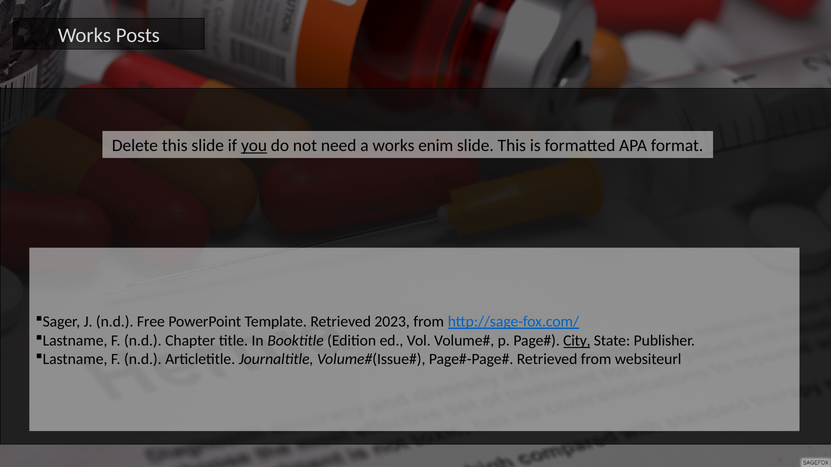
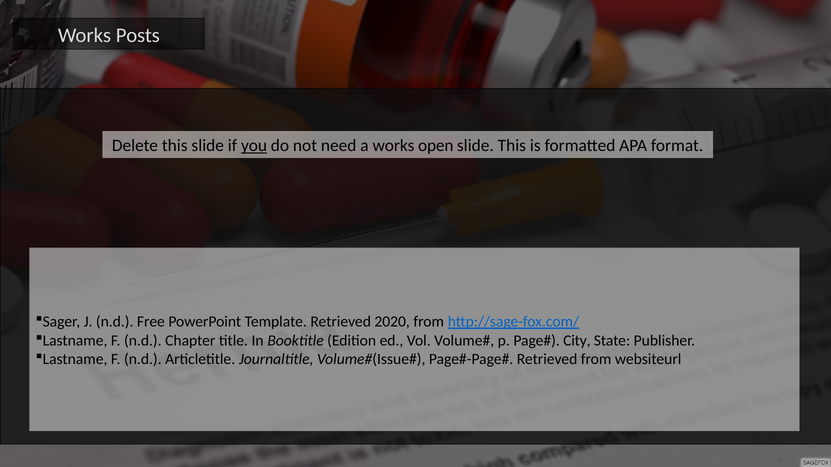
enim: enim -> open
2023: 2023 -> 2020
City underline: present -> none
